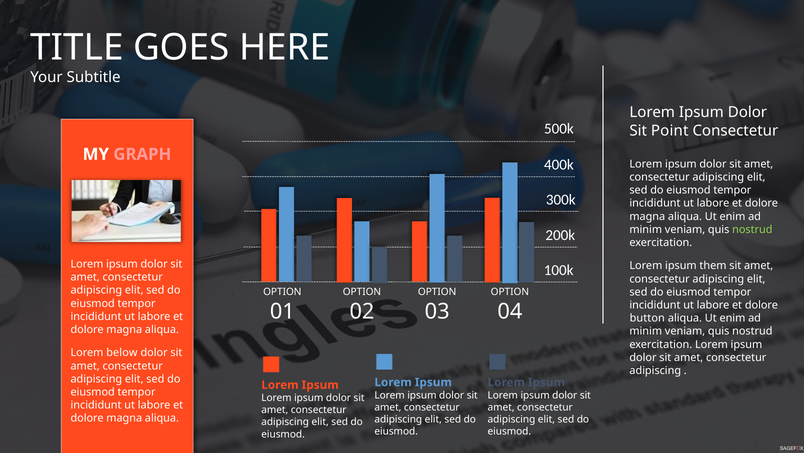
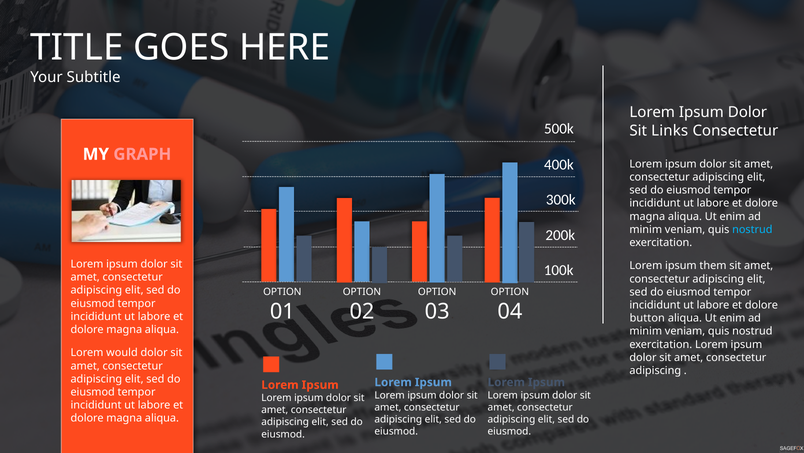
Point: Point -> Links
nostrud at (752, 229) colour: light green -> light blue
below: below -> would
